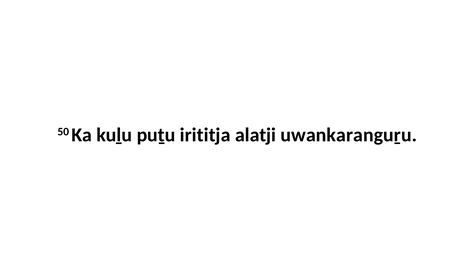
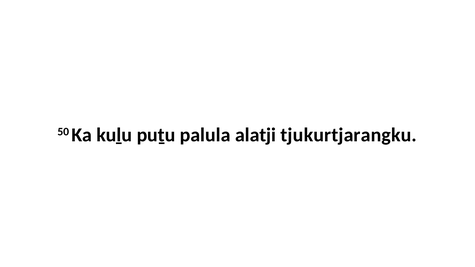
irititja: irititja -> palula
uwankaranguṟu: uwankaranguṟu -> tjukurtjarangku
